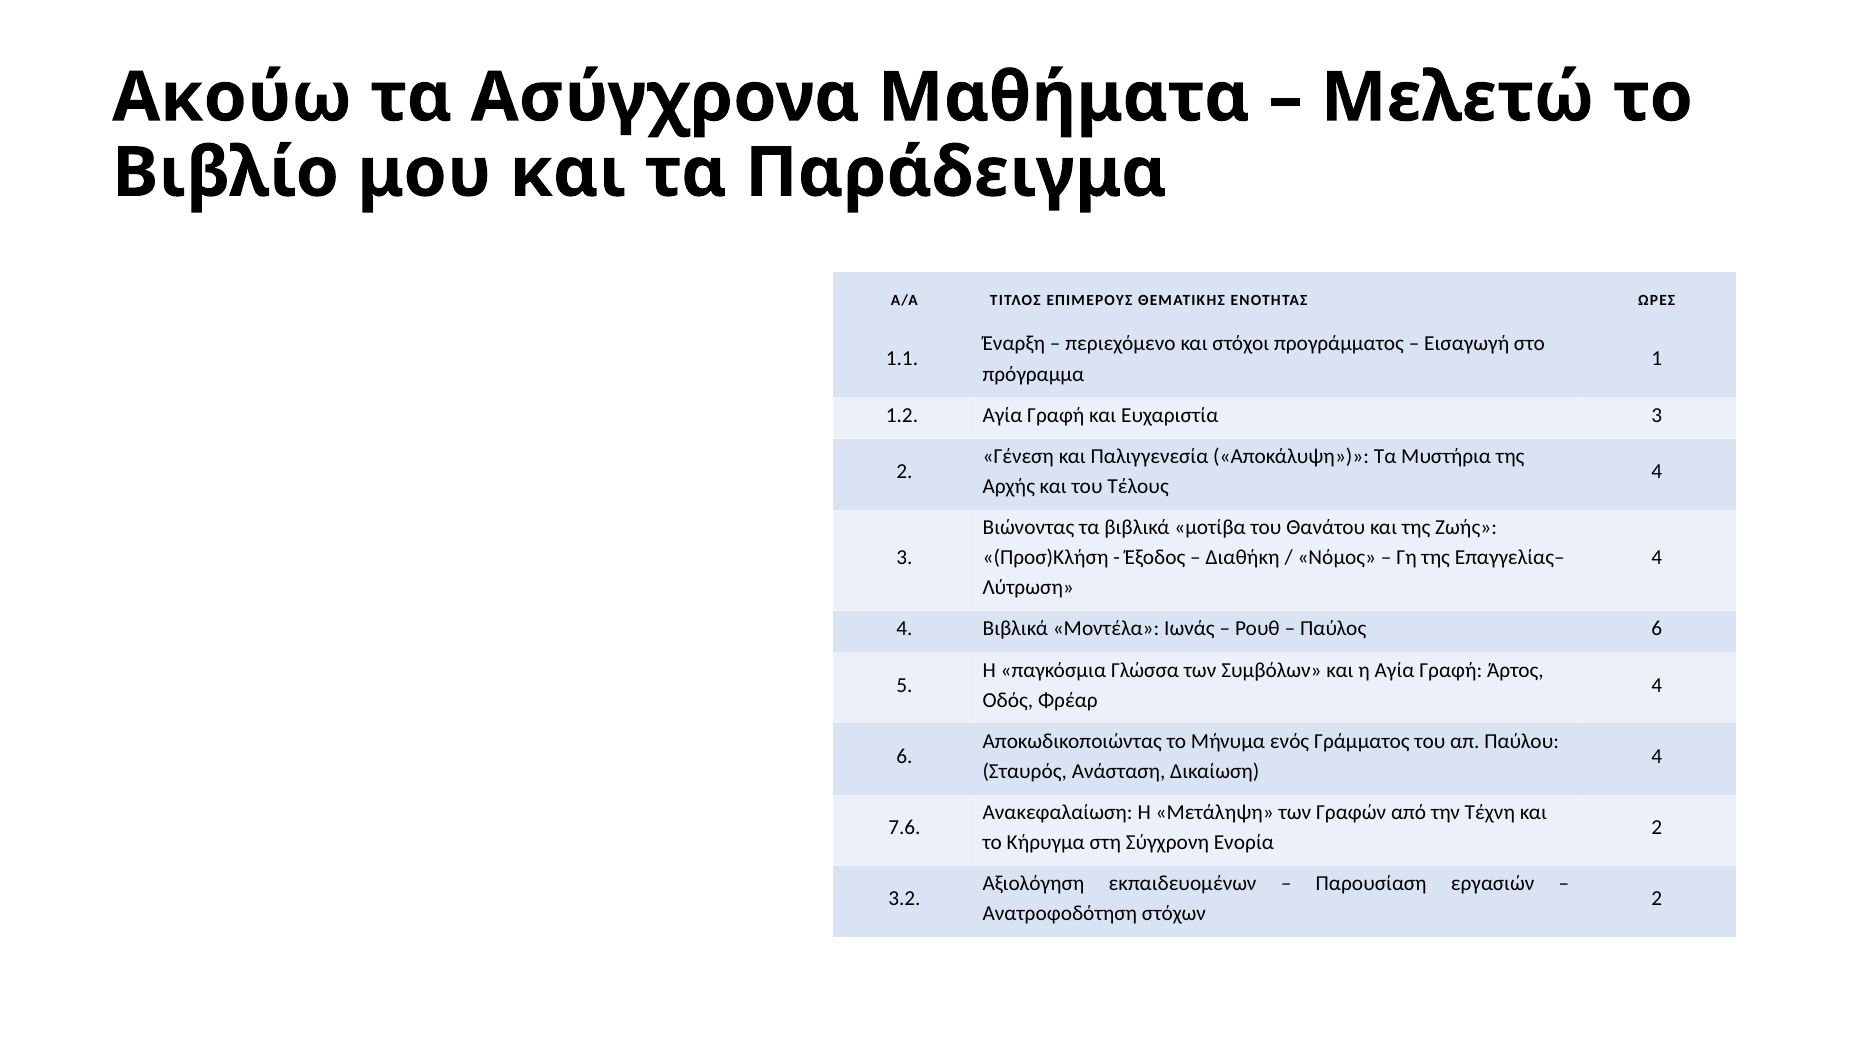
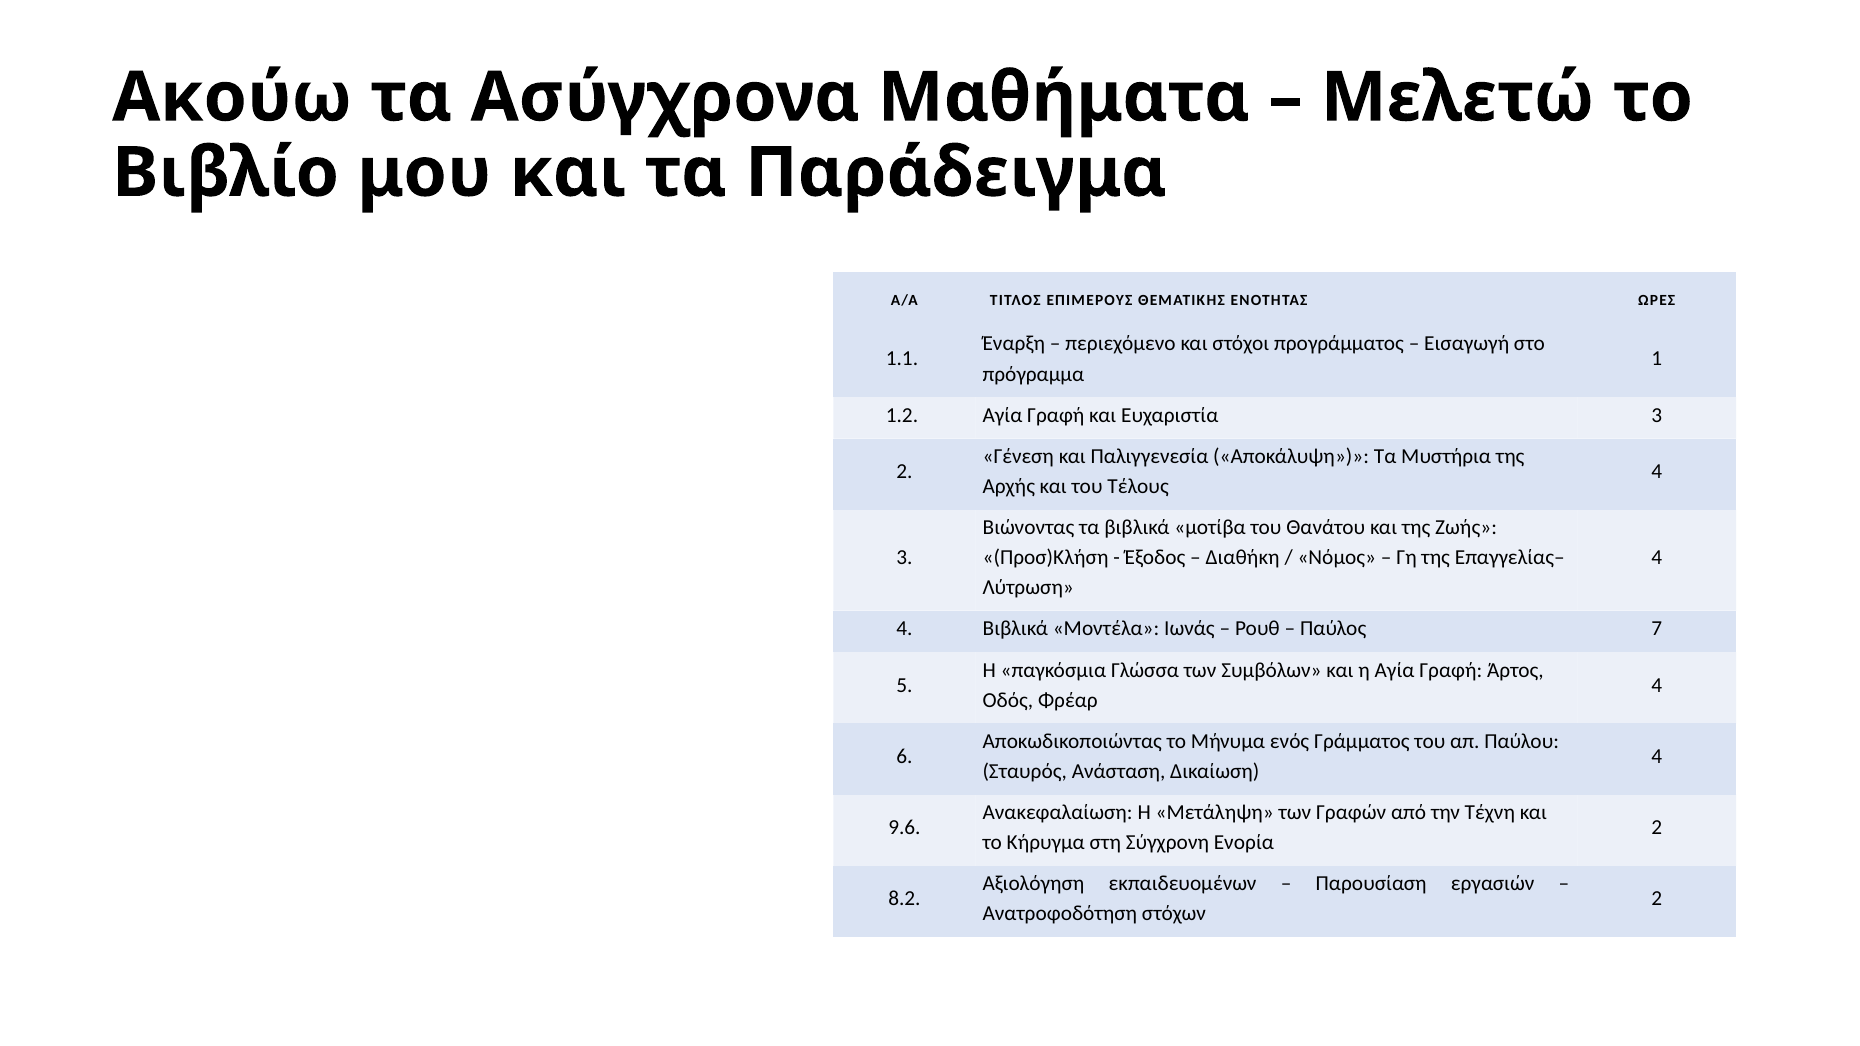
Παύλος 6: 6 -> 7
7.6: 7.6 -> 9.6
3.2: 3.2 -> 8.2
